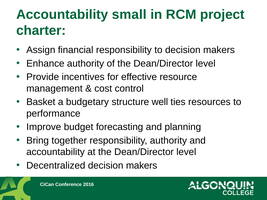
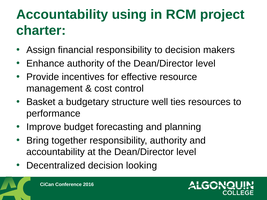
small: small -> using
Decentralized decision makers: makers -> looking
